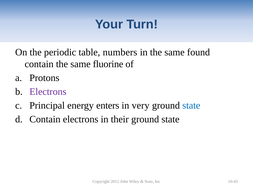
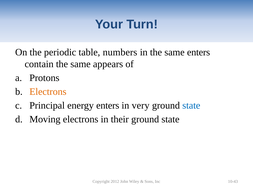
same found: found -> enters
fluorine: fluorine -> appears
Electrons at (48, 92) colour: purple -> orange
Contain at (45, 119): Contain -> Moving
